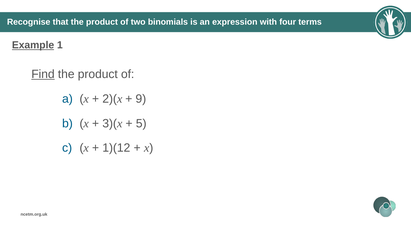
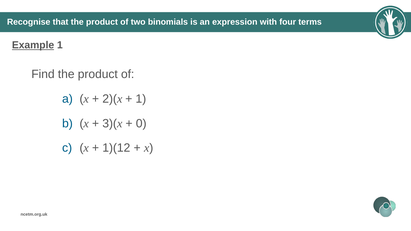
Find underline: present -> none
9 at (141, 99): 9 -> 1
5: 5 -> 0
